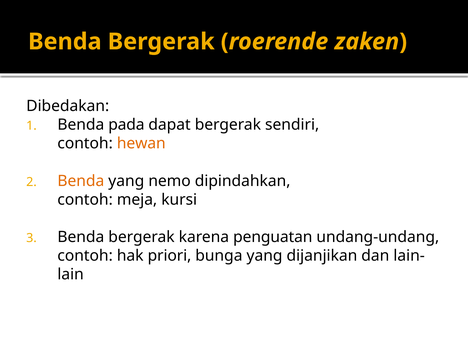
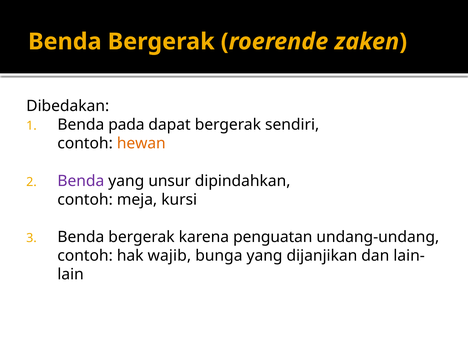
Benda at (81, 181) colour: orange -> purple
nemo: nemo -> unsur
priori: priori -> wajib
